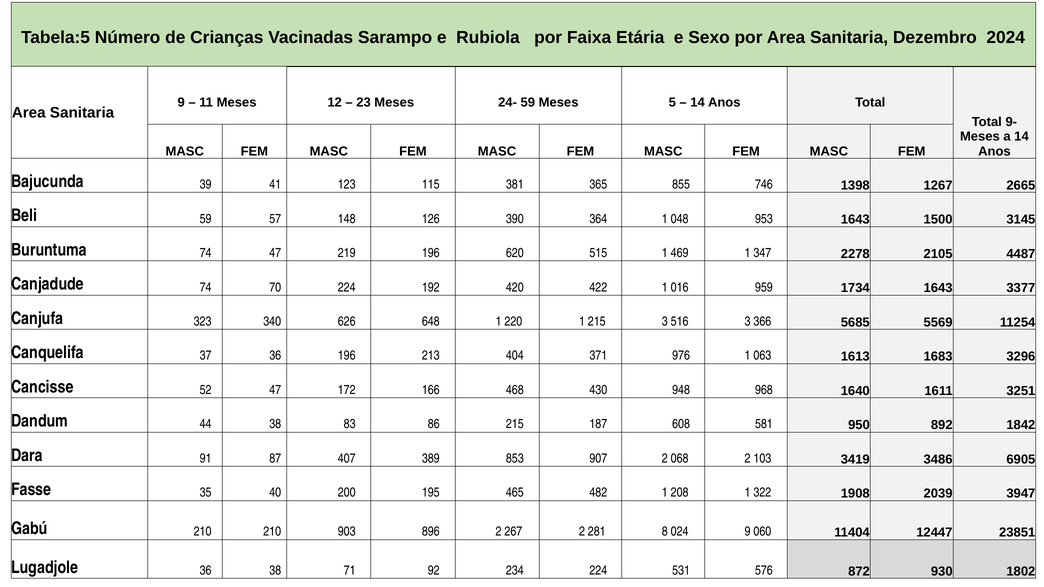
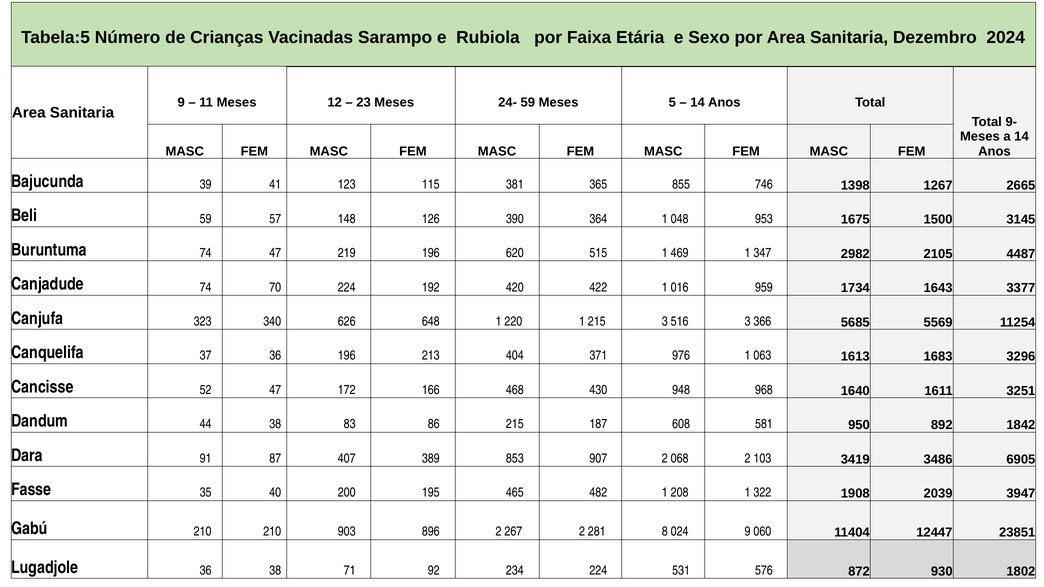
953 1643: 1643 -> 1675
2278: 2278 -> 2982
